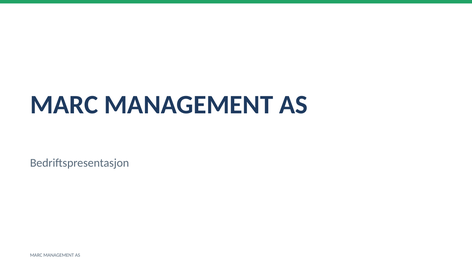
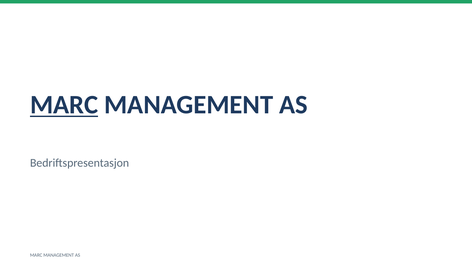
MARC at (64, 105) underline: none -> present
